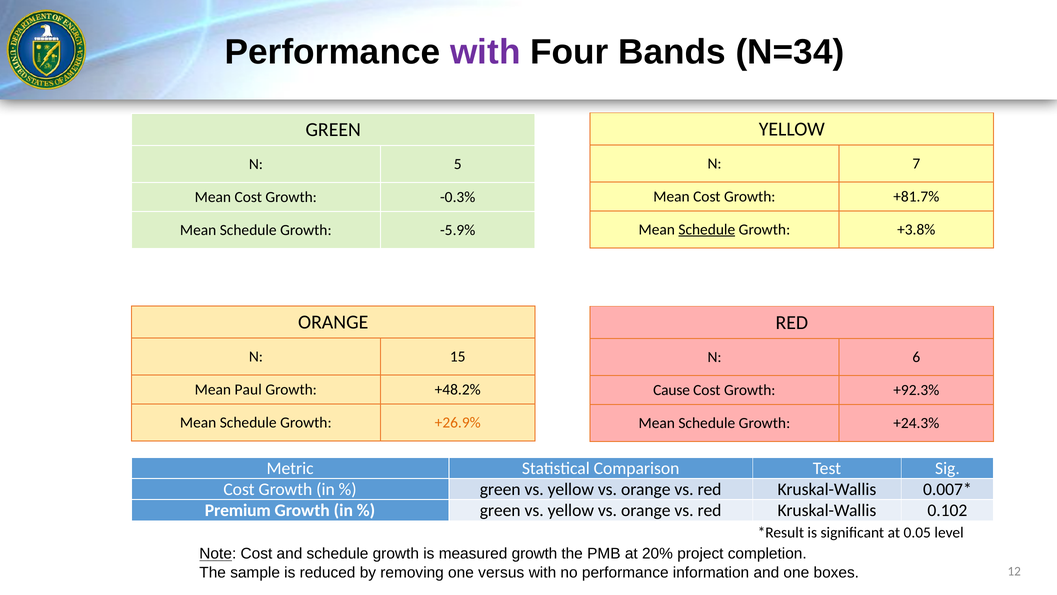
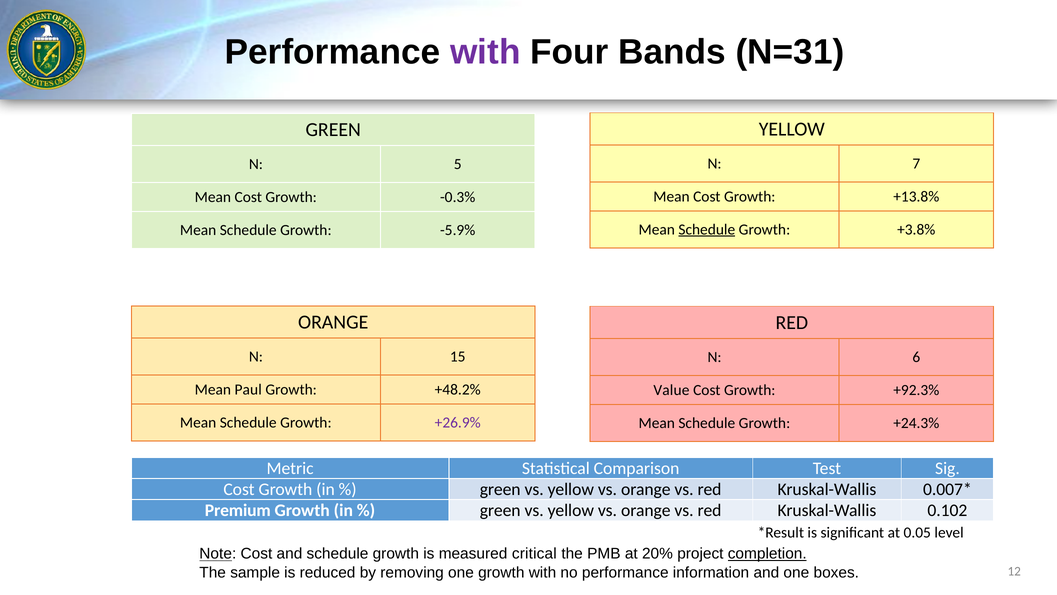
N=34: N=34 -> N=31
+81.7%: +81.7% -> +13.8%
Cause: Cause -> Value
+26.9% colour: orange -> purple
measured growth: growth -> critical
completion underline: none -> present
one versus: versus -> growth
